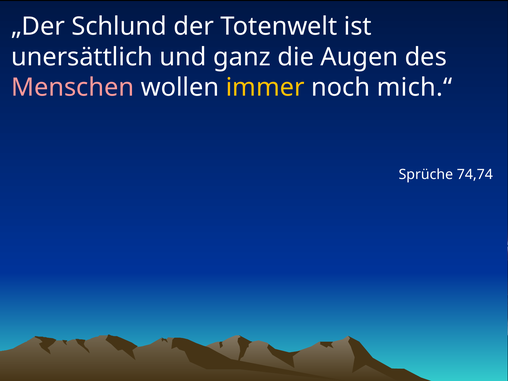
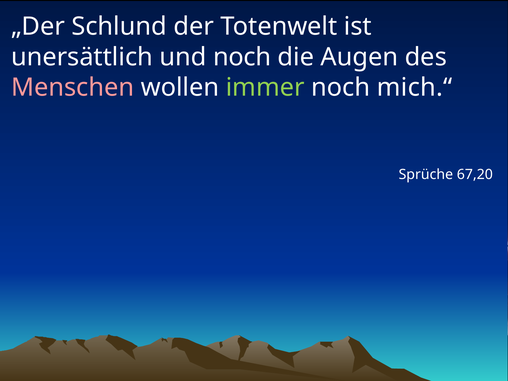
und ganz: ganz -> noch
immer colour: yellow -> light green
74,74: 74,74 -> 67,20
